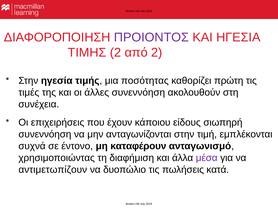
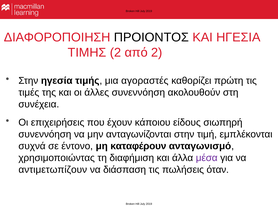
ΠΡΟΙΟΝΤΟΣ colour: purple -> black
ποσότητας: ποσότητας -> αγοραστές
δυοπώλιο: δυοπώλιο -> διάσπαση
κατά: κατά -> όταν
